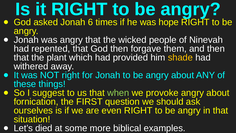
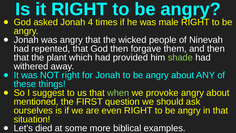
6: 6 -> 4
hope: hope -> male
shade colour: yellow -> light green
fornication: fornication -> mentioned
